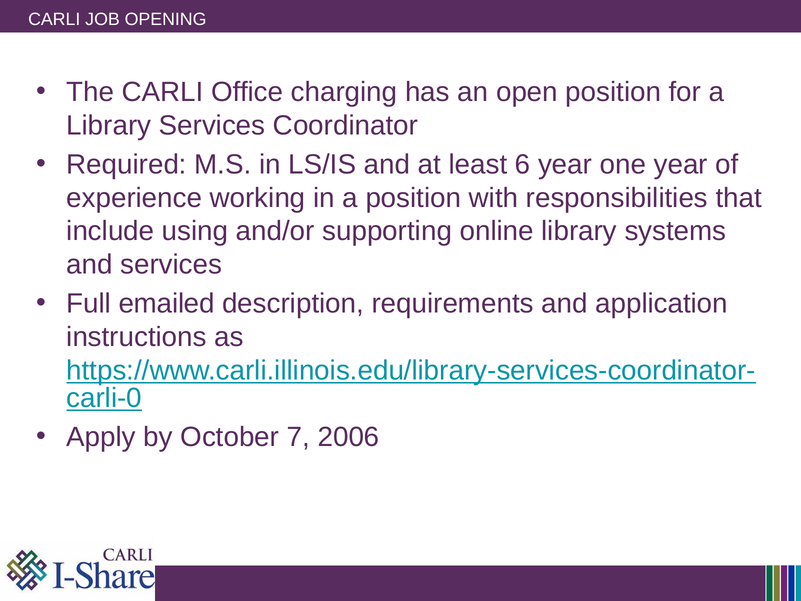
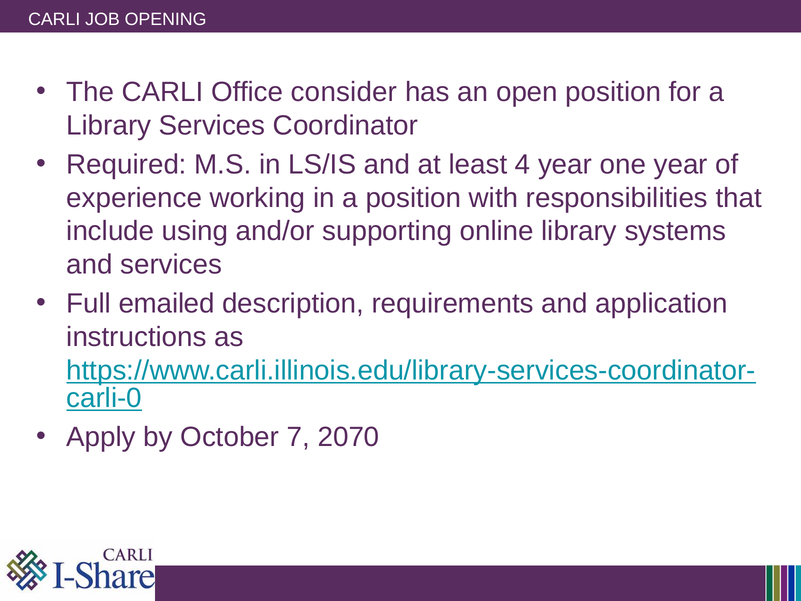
charging: charging -> consider
6: 6 -> 4
2006: 2006 -> 2070
